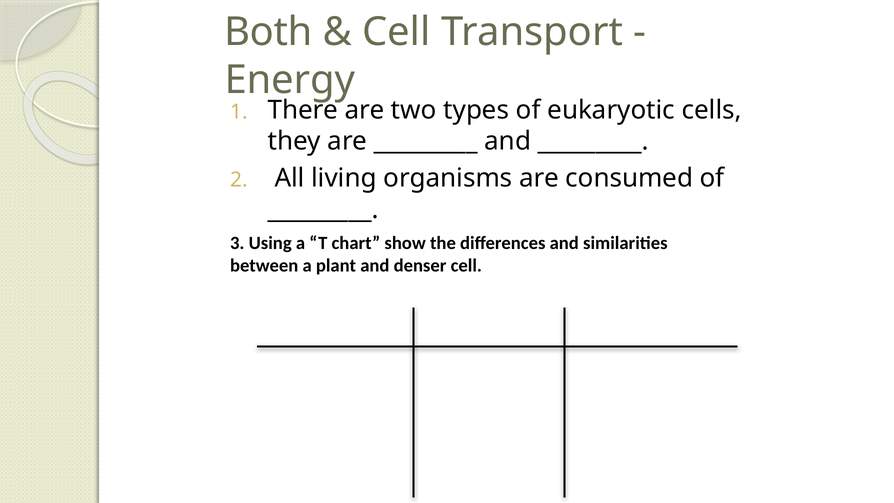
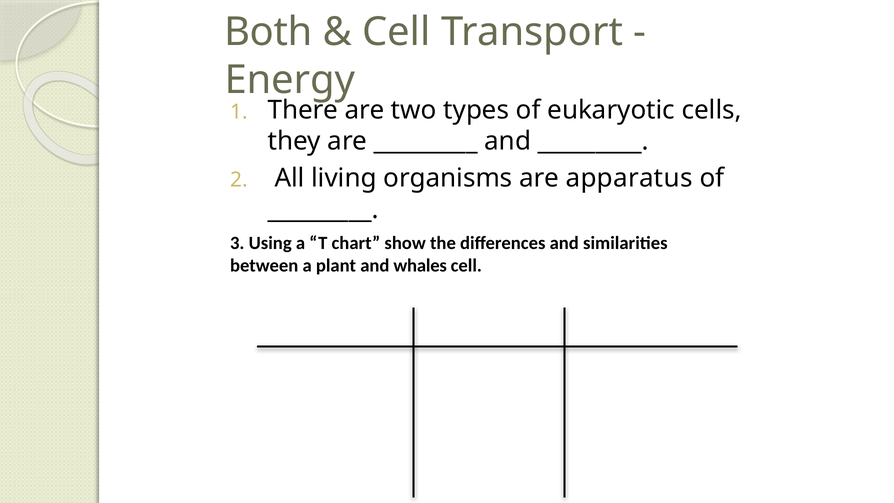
consumed: consumed -> apparatus
denser: denser -> whales
